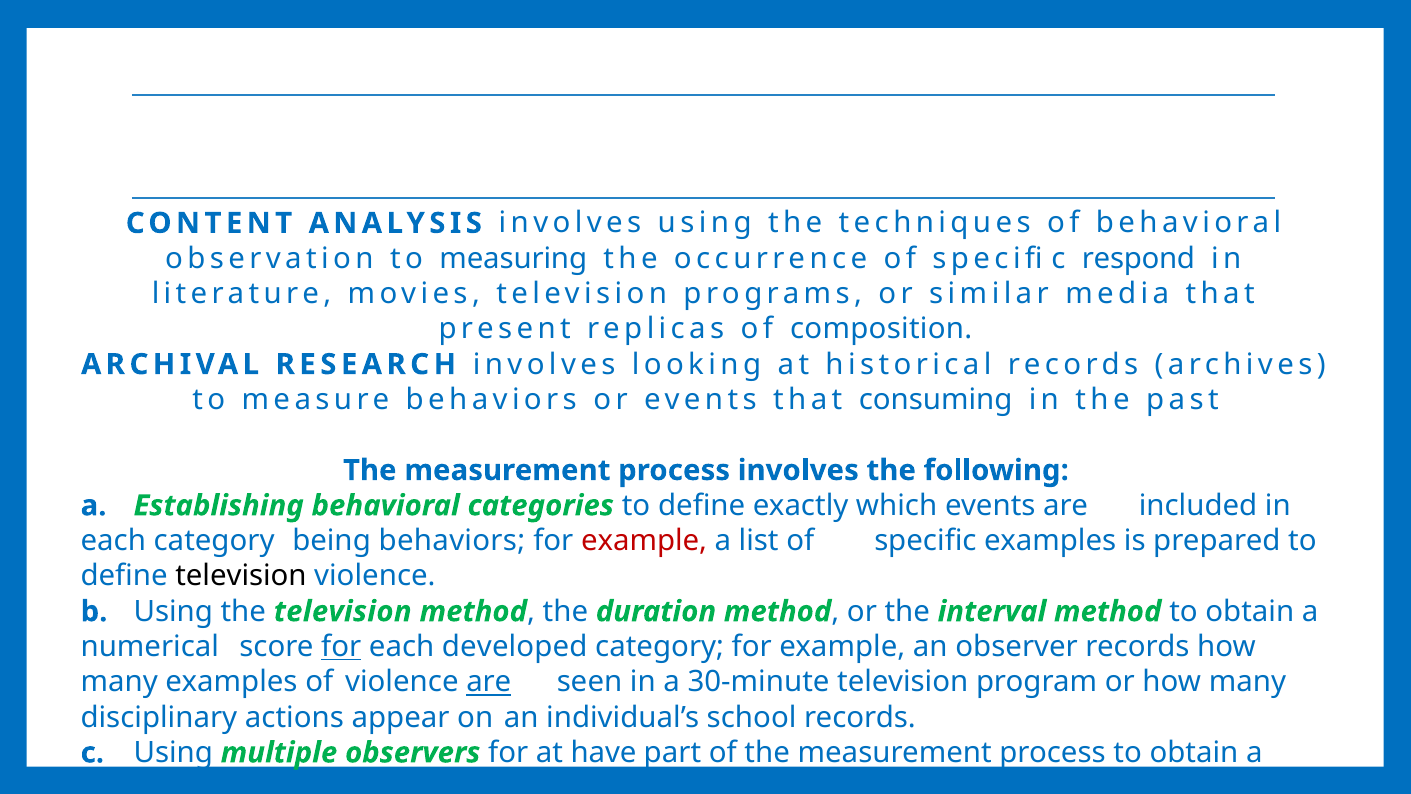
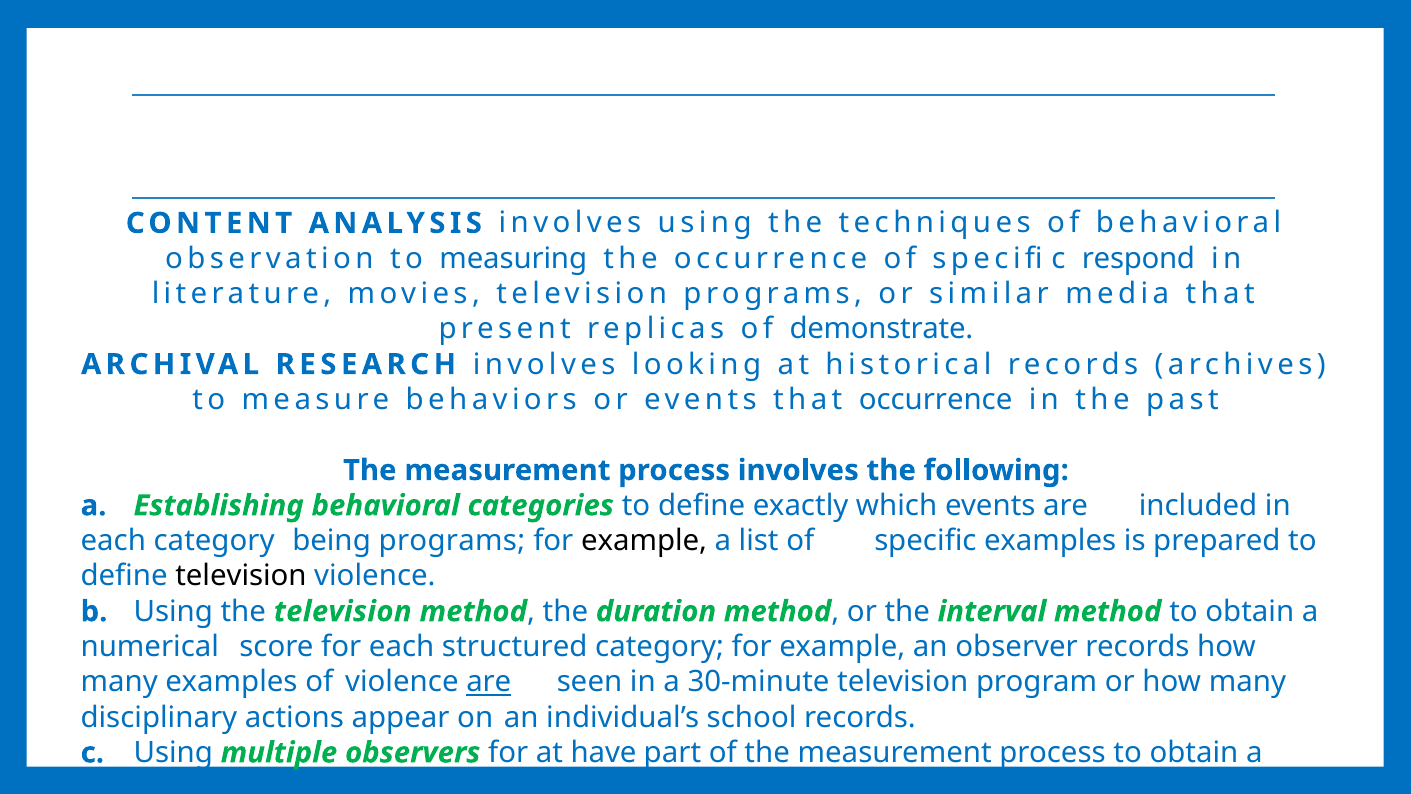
composition: composition -> demonstrate
that consuming: consuming -> occurrence
being behaviors: behaviors -> programs
example at (644, 541) colour: red -> black
for at (341, 647) underline: present -> none
developed: developed -> structured
